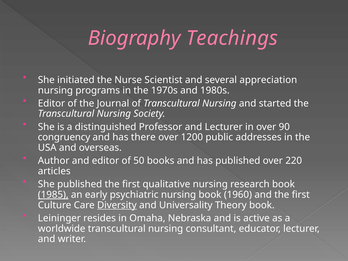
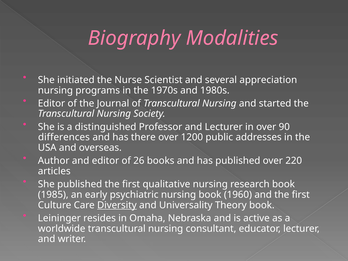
Teachings: Teachings -> Modalities
congruency: congruency -> differences
50: 50 -> 26
1985 underline: present -> none
